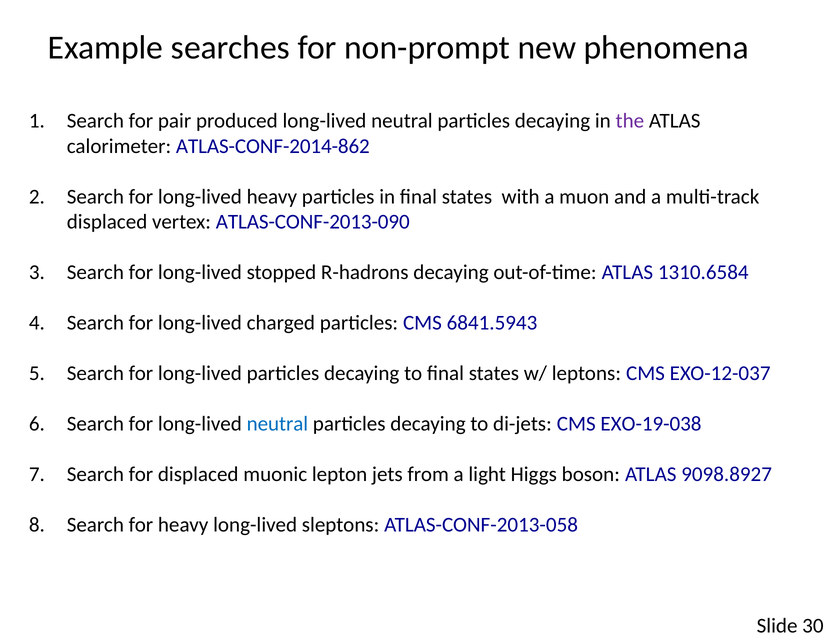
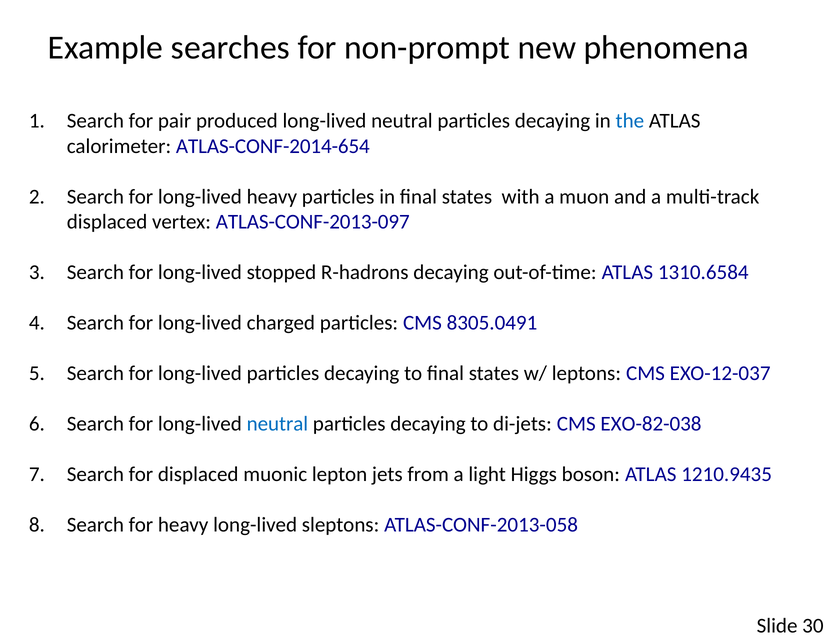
the colour: purple -> blue
ATLAS-CONF-2014-862: ATLAS-CONF-2014-862 -> ATLAS-CONF-2014-654
ATLAS-CONF-2013-090: ATLAS-CONF-2013-090 -> ATLAS-CONF-2013-097
6841.5943: 6841.5943 -> 8305.0491
EXO-19-038: EXO-19-038 -> EXO-82-038
9098.8927: 9098.8927 -> 1210.9435
